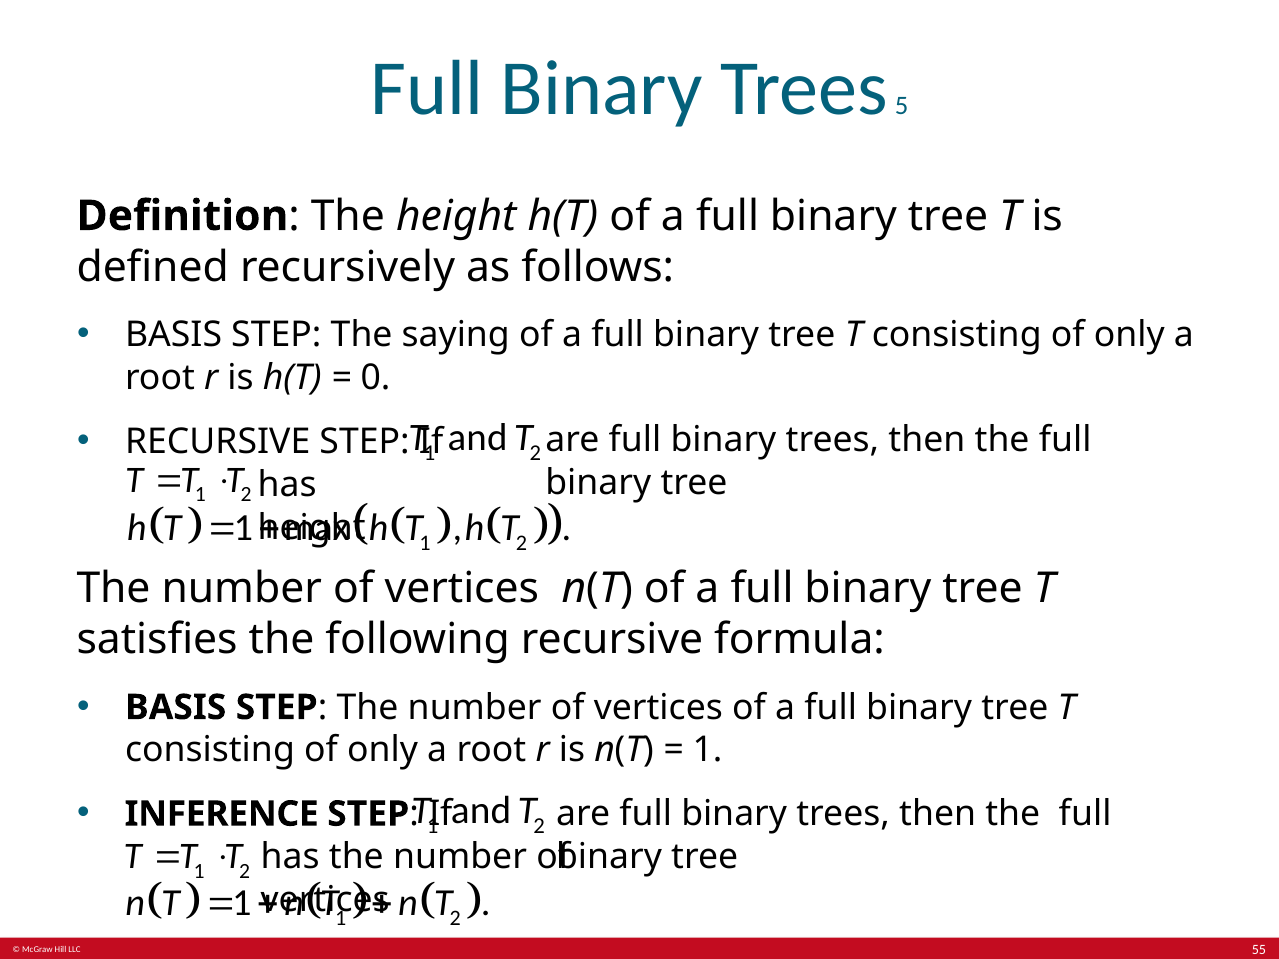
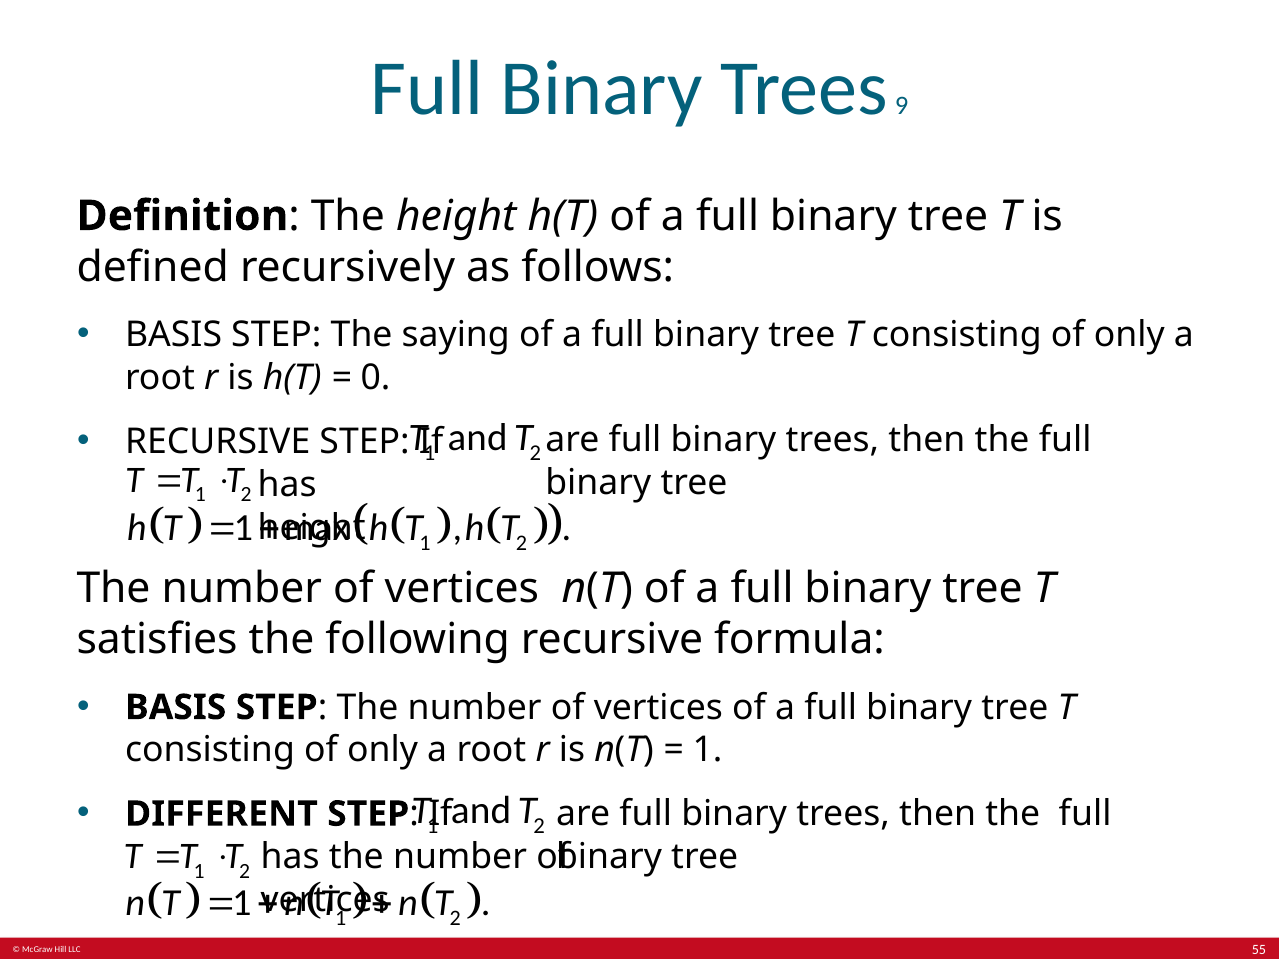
5: 5 -> 9
INFERENCE: INFERENCE -> DIFFERENT
